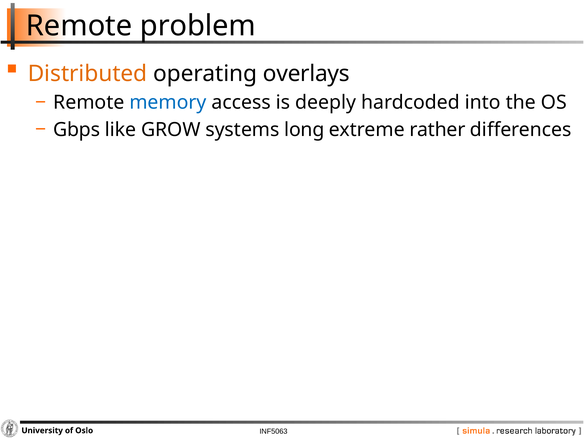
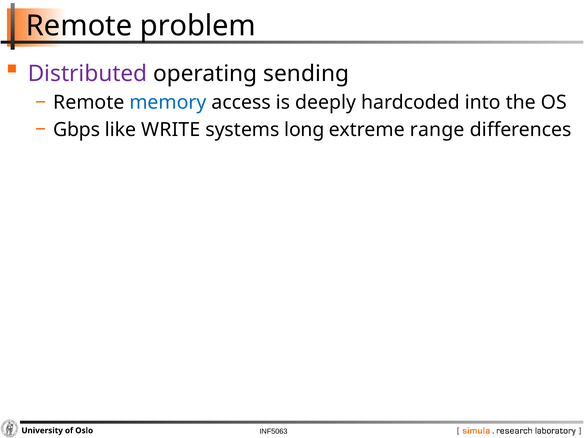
Distributed colour: orange -> purple
overlays: overlays -> sending
GROW: GROW -> WRITE
rather: rather -> range
